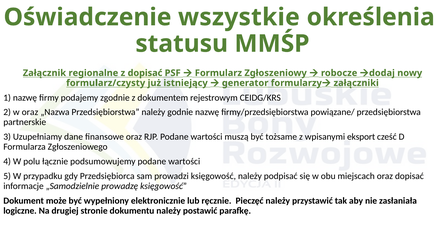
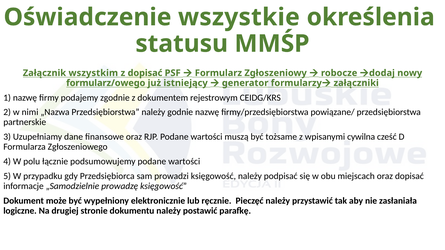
regionalne: regionalne -> wszystkim
formularz/czysty: formularz/czysty -> formularz/owego
w oraz: oraz -> nimi
eksport: eksport -> cywilna
